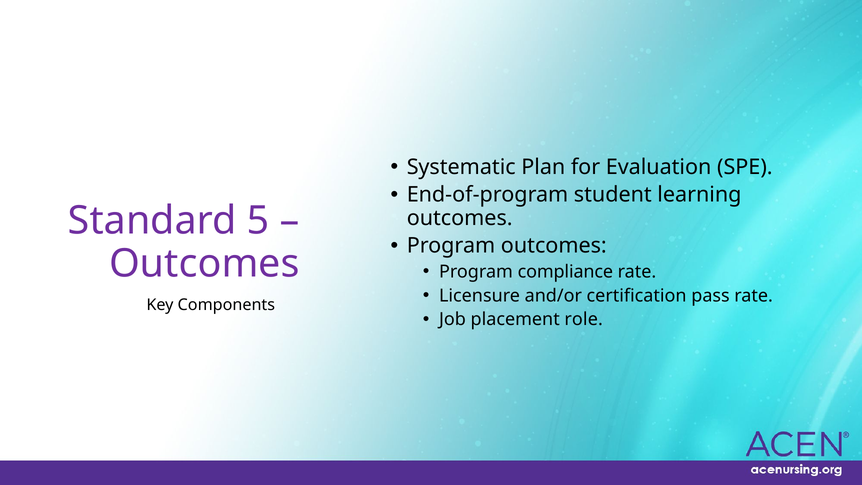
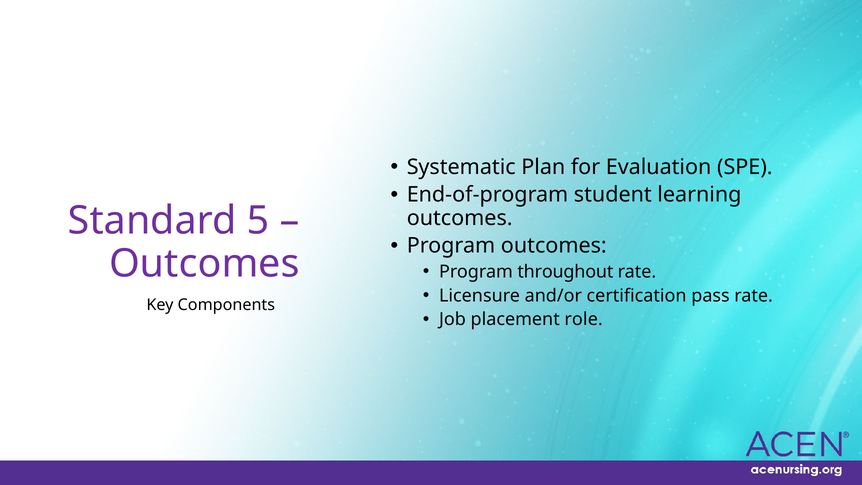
compliance: compliance -> throughout
